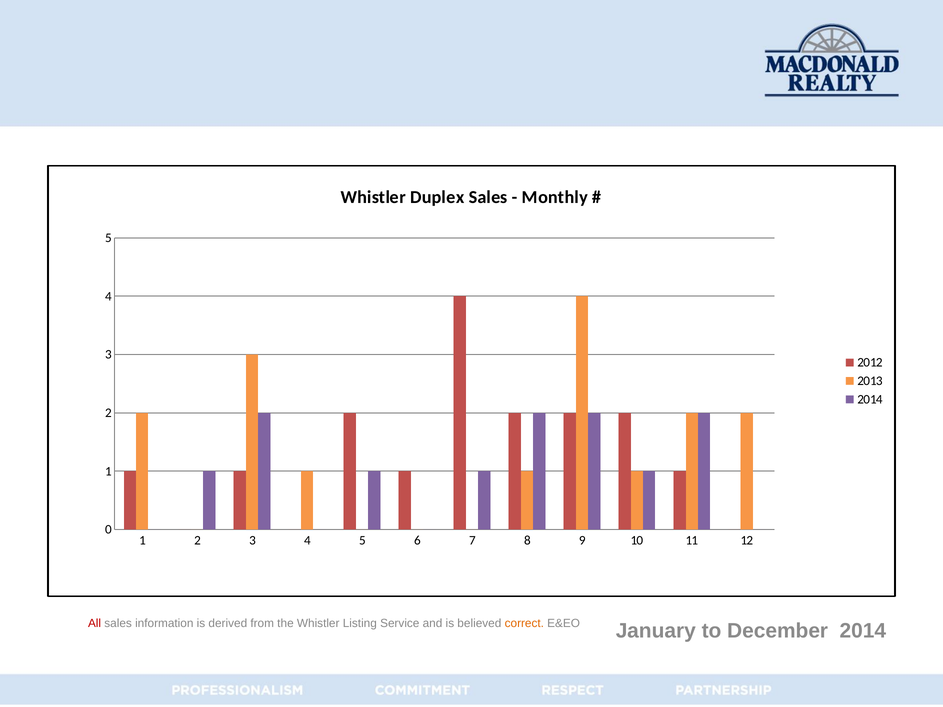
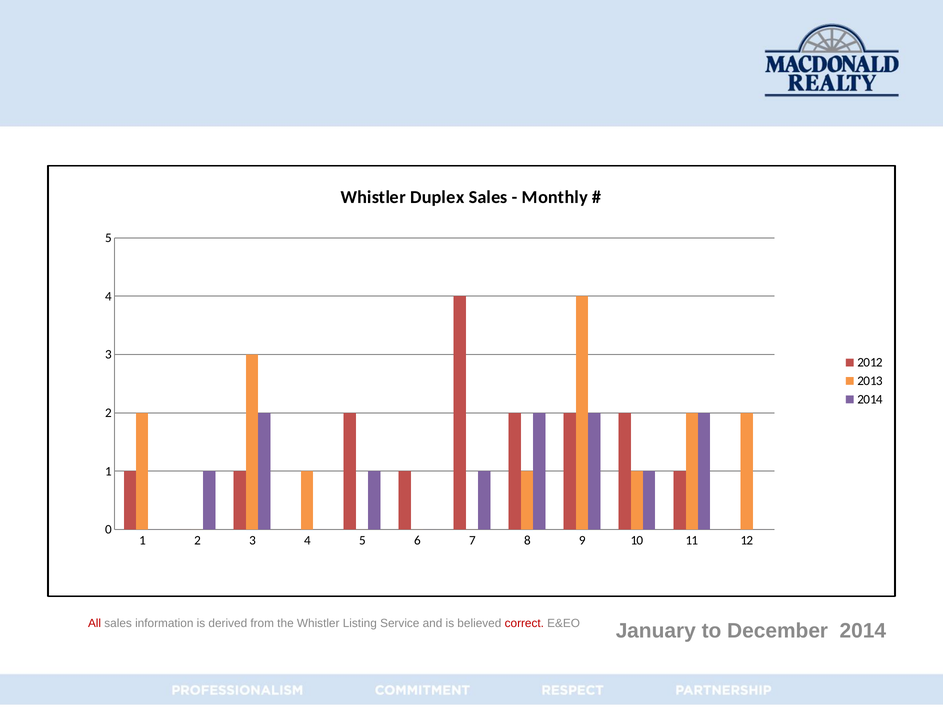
correct colour: orange -> red
